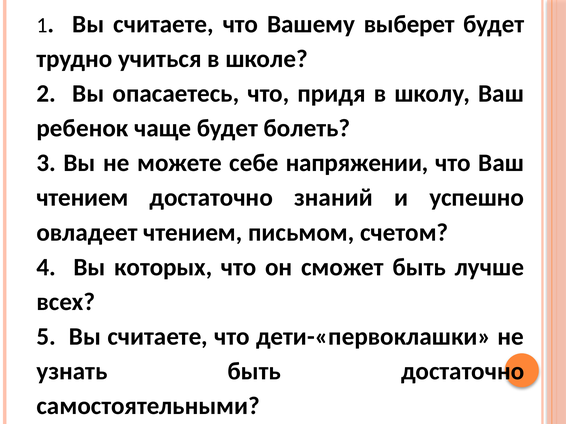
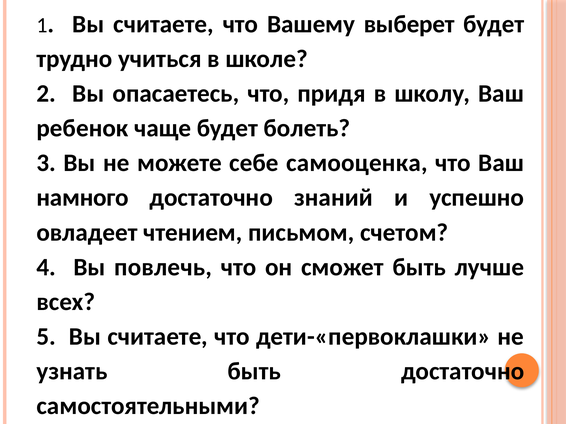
напряжении: напряжении -> самооценка
чтением at (83, 198): чтением -> намного
которых: которых -> повлечь
